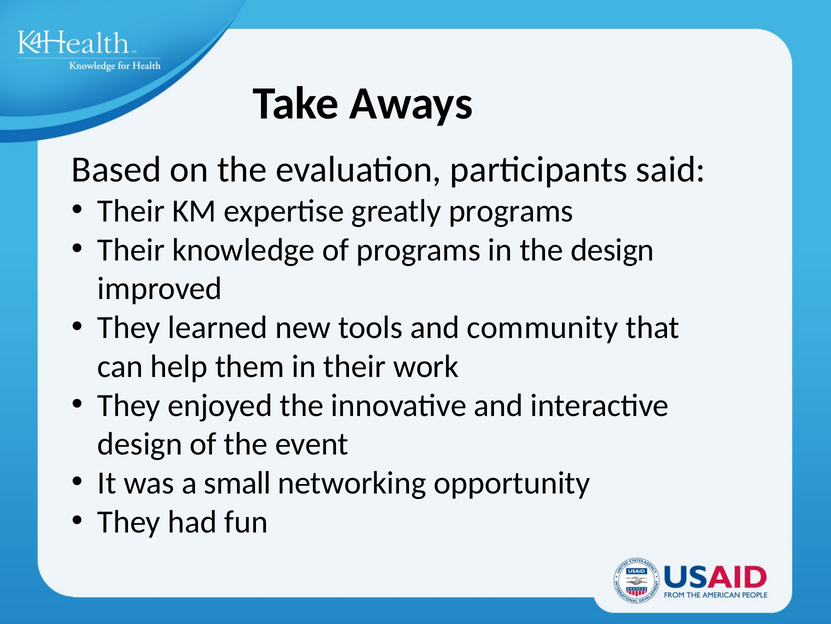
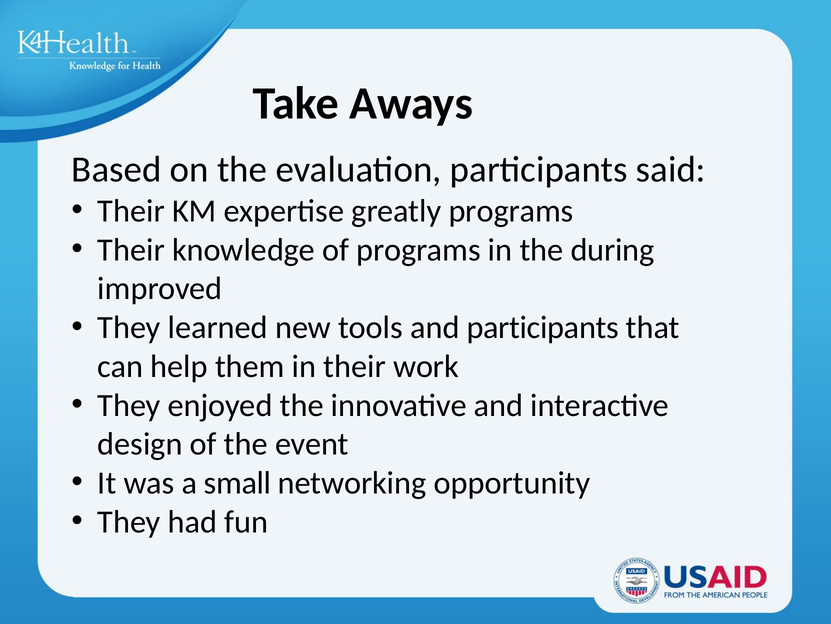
the design: design -> during
and community: community -> participants
